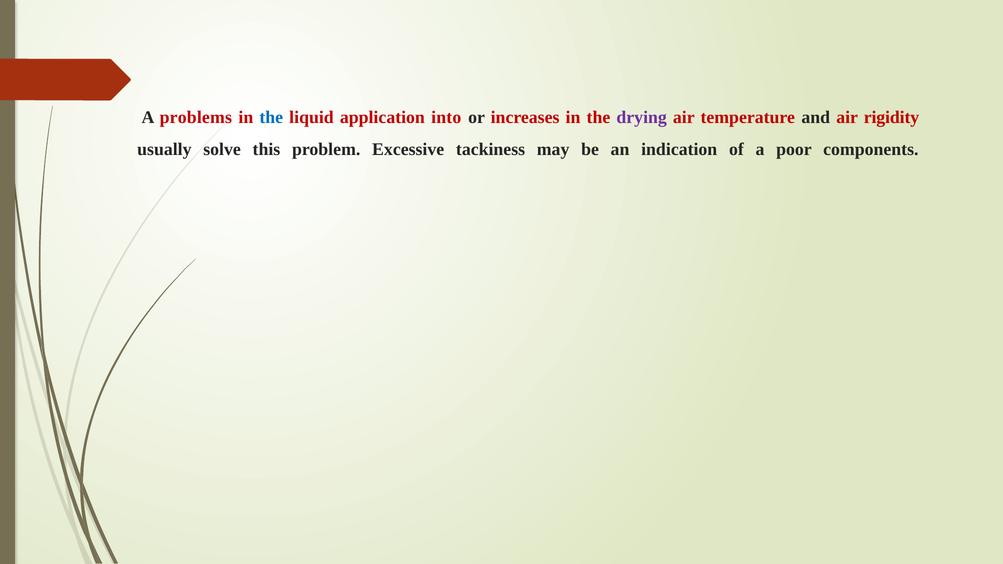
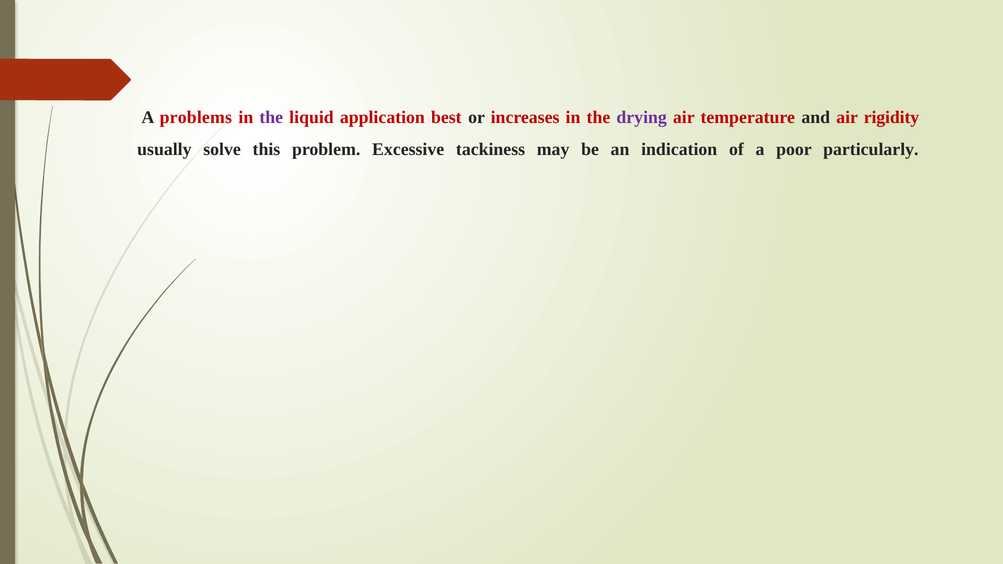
the at (271, 117) colour: blue -> purple
into: into -> best
components: components -> particularly
